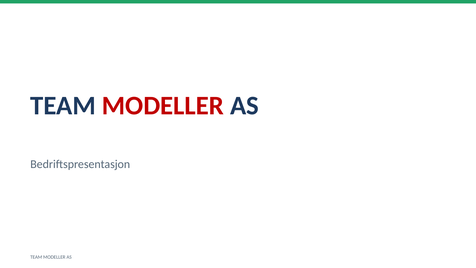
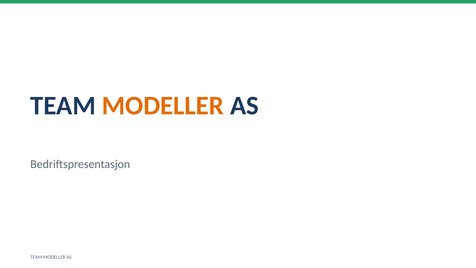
MODELLER at (163, 106) colour: red -> orange
